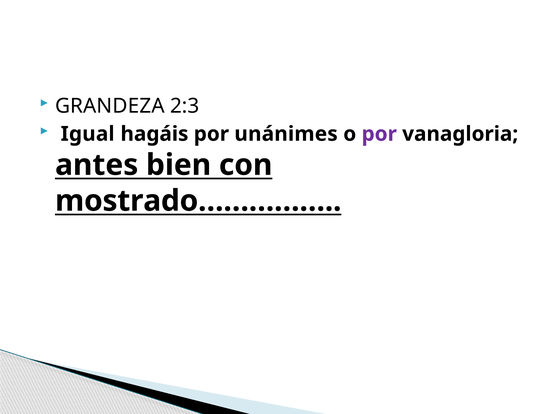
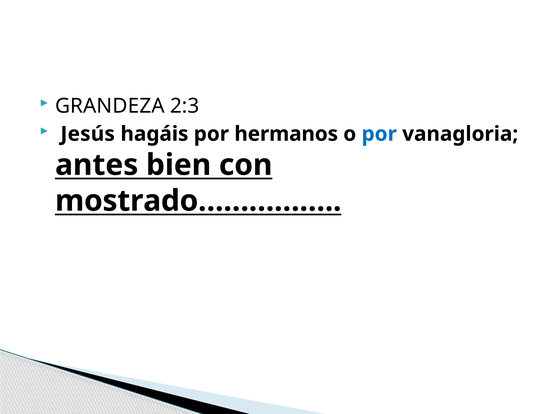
Igual: Igual -> Jesús
unánimes: unánimes -> hermanos
por at (379, 134) colour: purple -> blue
